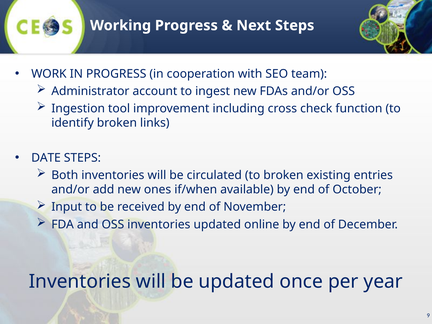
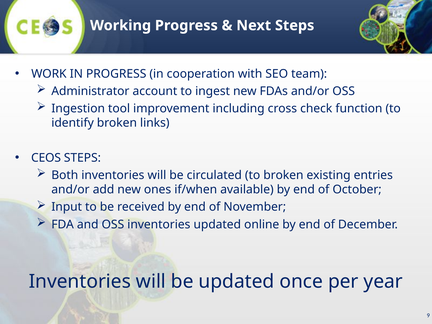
DATE: DATE -> CEOS
